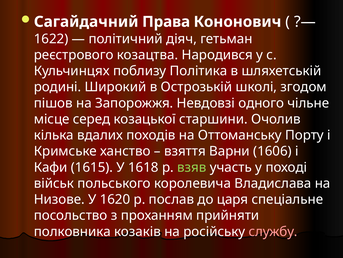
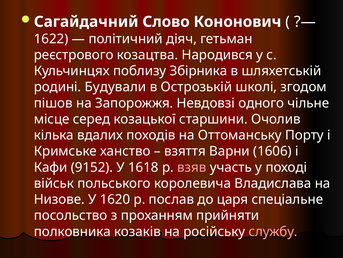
Права: Права -> Слово
Політика: Політика -> Збірника
Широкий: Широкий -> Будували
1615: 1615 -> 9152
взяв colour: light green -> pink
